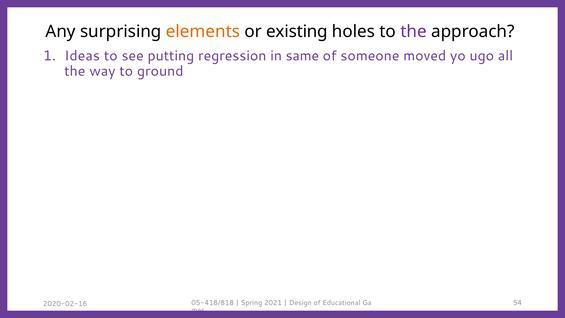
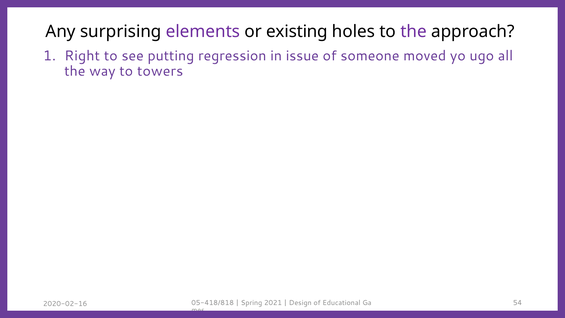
elements colour: orange -> purple
Ideas: Ideas -> Right
same: same -> issue
ground: ground -> towers
